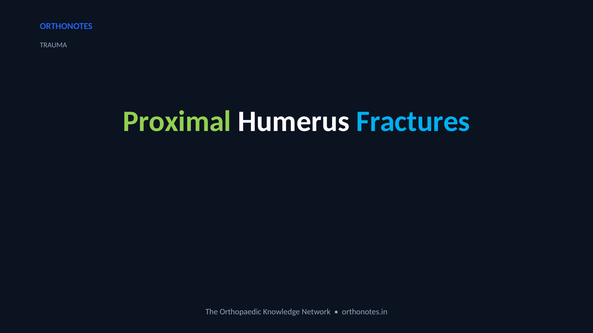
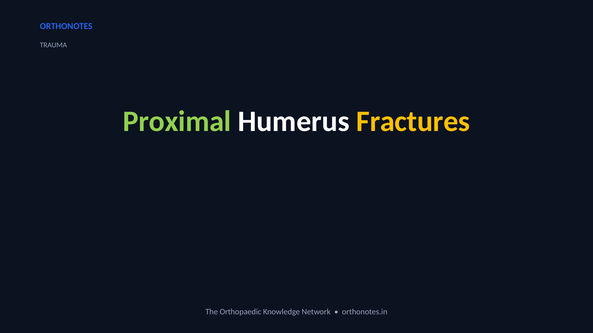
Fractures colour: light blue -> yellow
